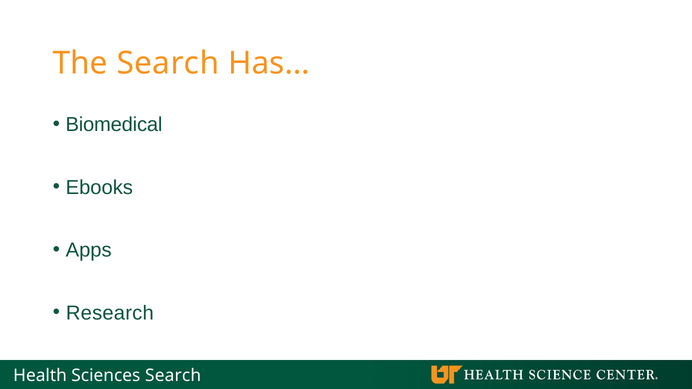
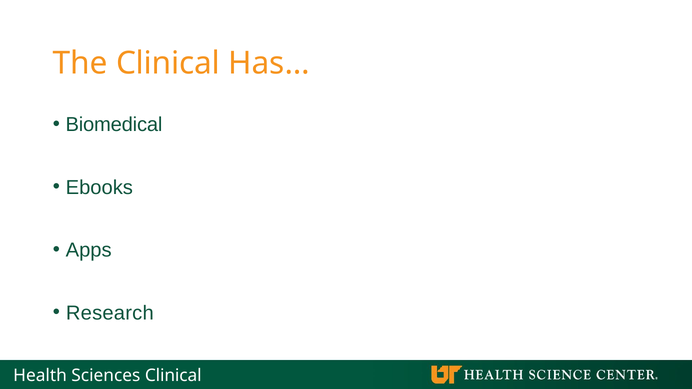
The Search: Search -> Clinical
Search at (173, 376): Search -> Clinical
